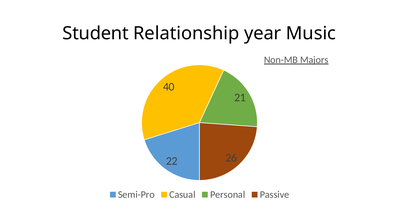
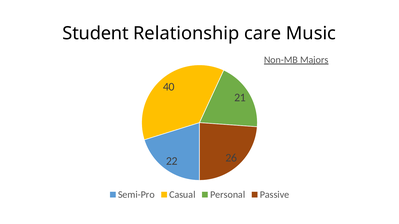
year: year -> care
